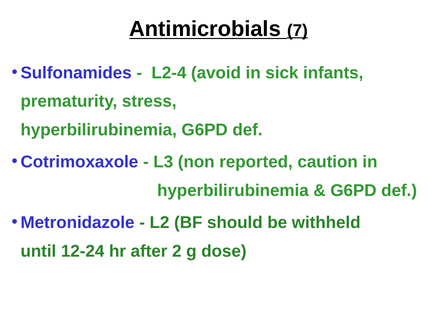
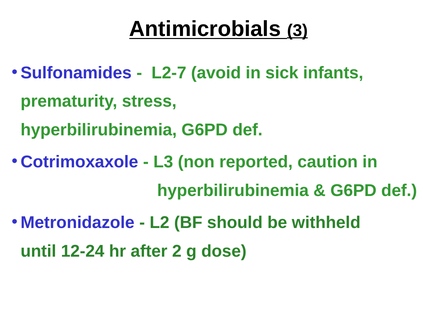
7: 7 -> 3
L2-4: L2-4 -> L2-7
